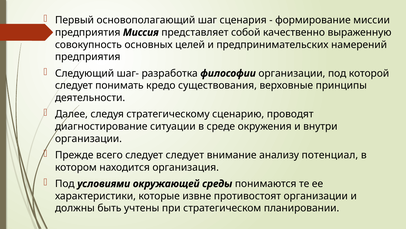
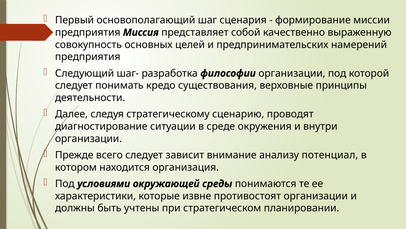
следует следует: следует -> зависит
